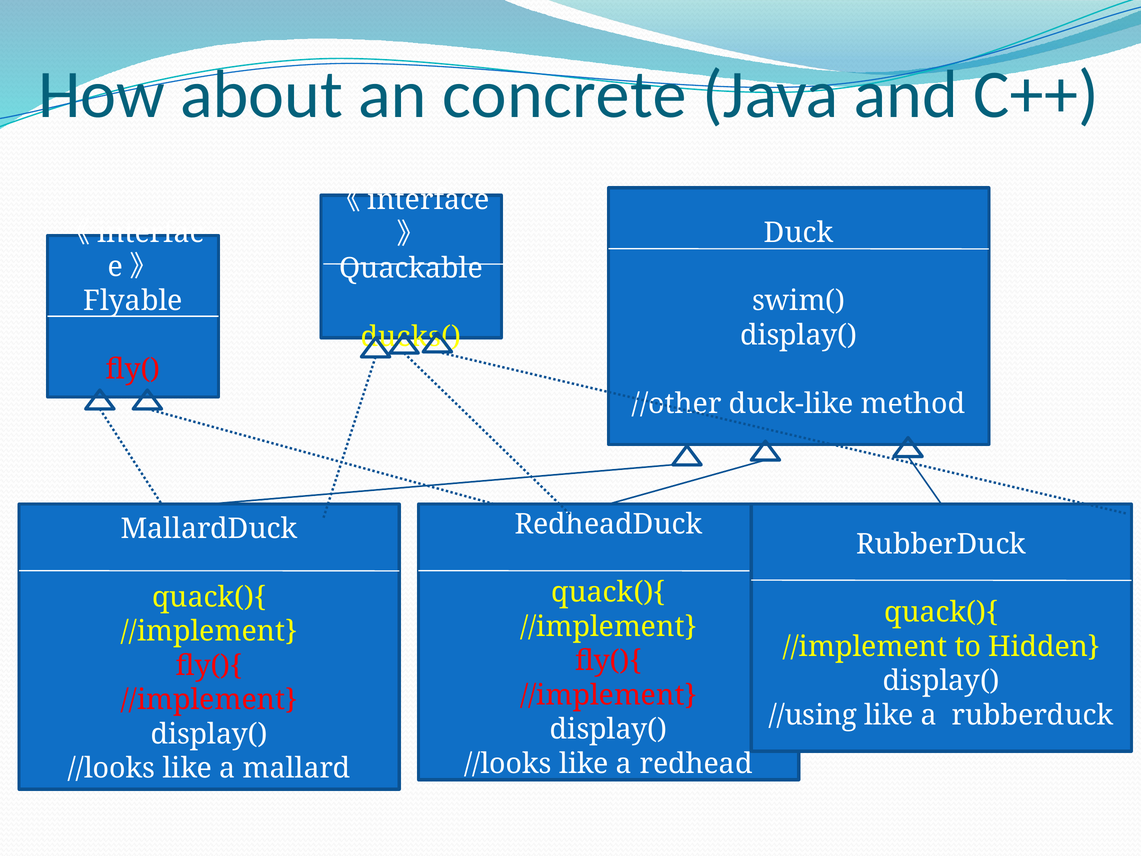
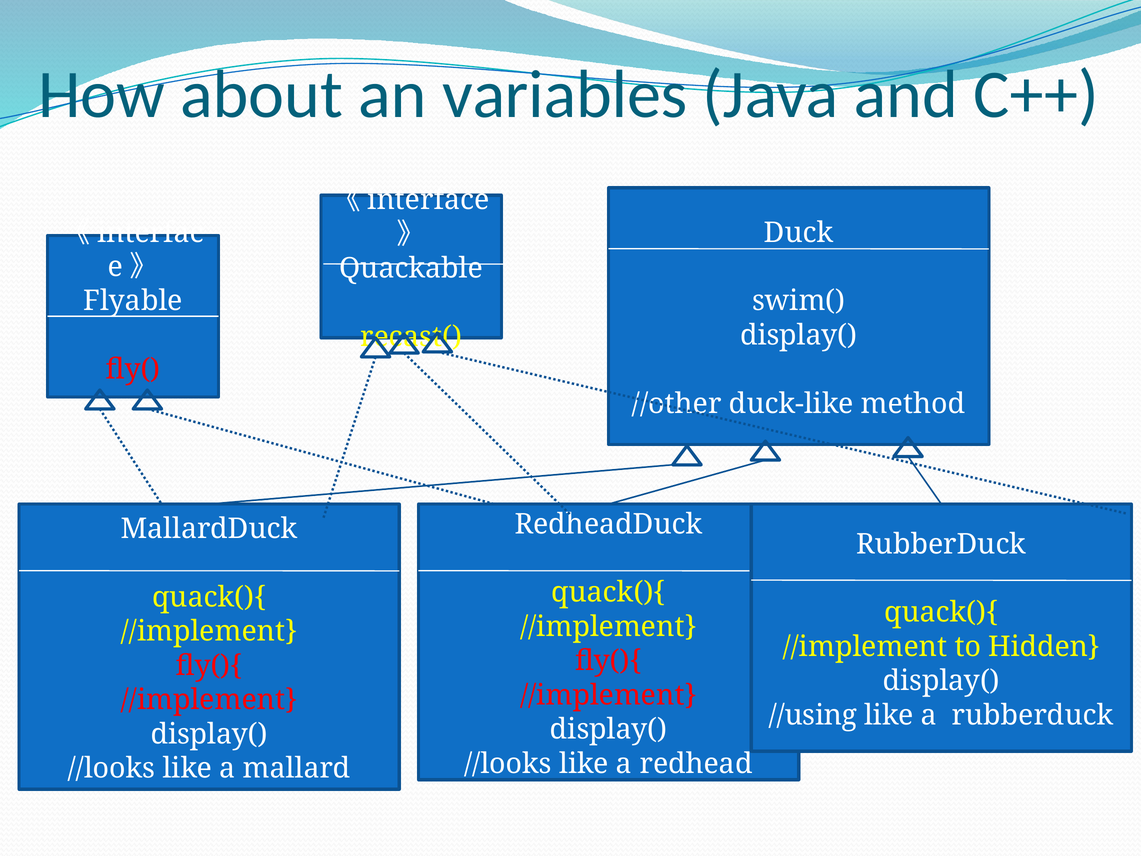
concrete: concrete -> variables
ducks(: ducks( -> recast(
